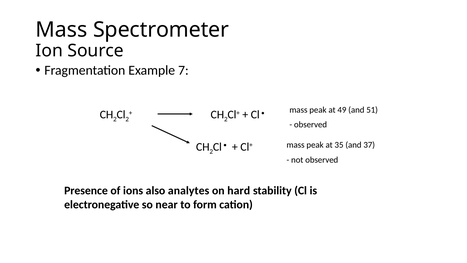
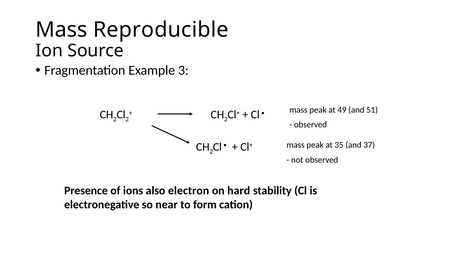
Spectrometer: Spectrometer -> Reproducible
7: 7 -> 3
analytes: analytes -> electron
